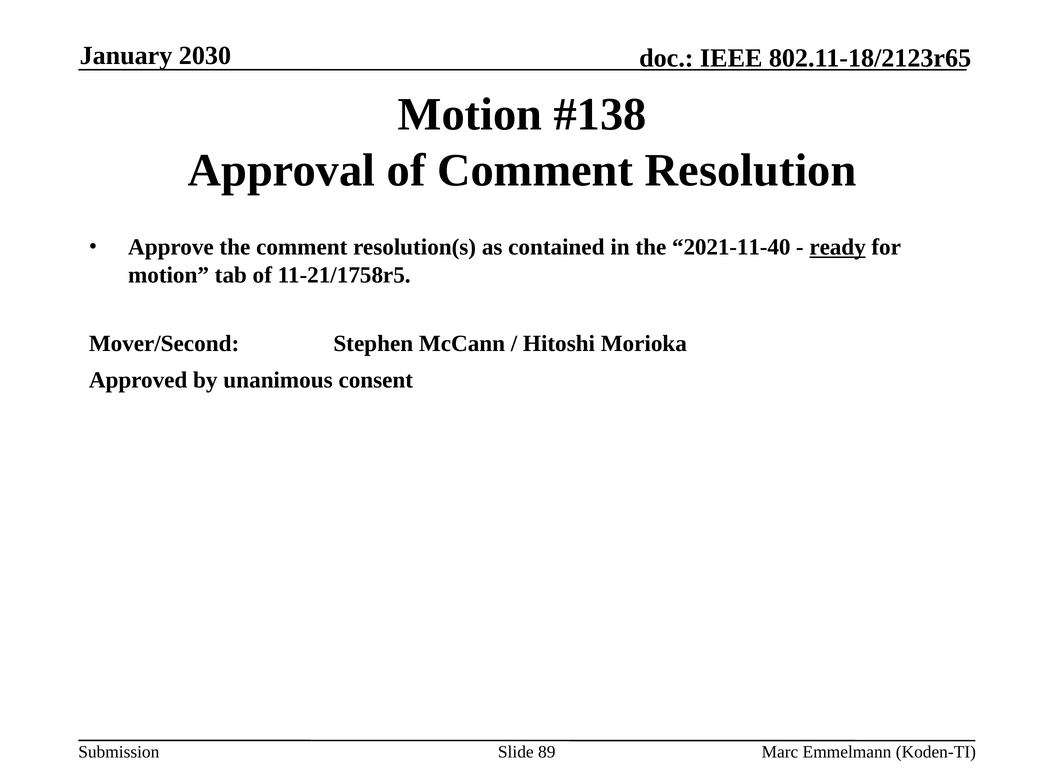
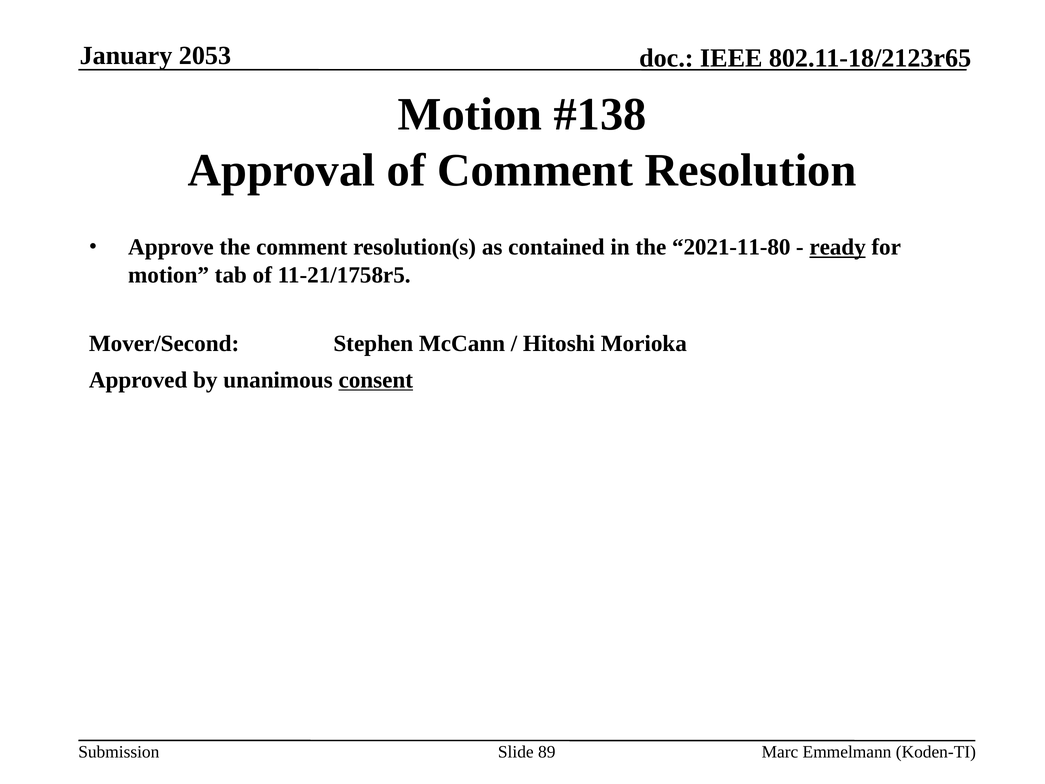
2030: 2030 -> 2053
2021-11-40: 2021-11-40 -> 2021-11-80
consent underline: none -> present
